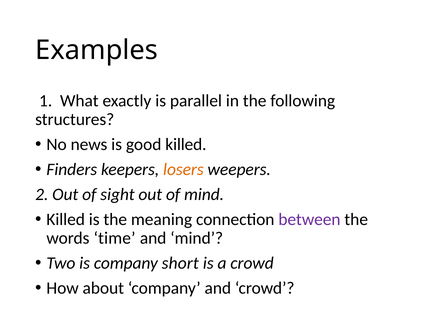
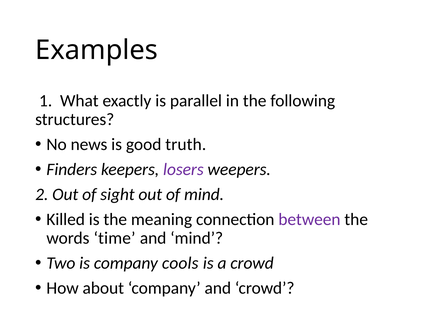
good killed: killed -> truth
losers colour: orange -> purple
short: short -> cools
